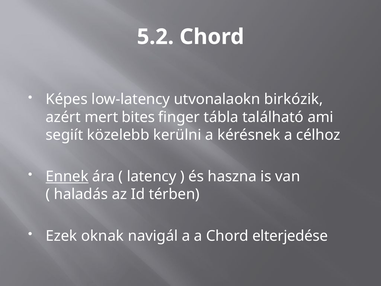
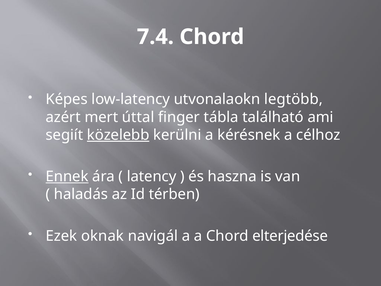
5.2: 5.2 -> 7.4
birkózik: birkózik -> legtöbb
bites: bites -> úttal
közelebb underline: none -> present
